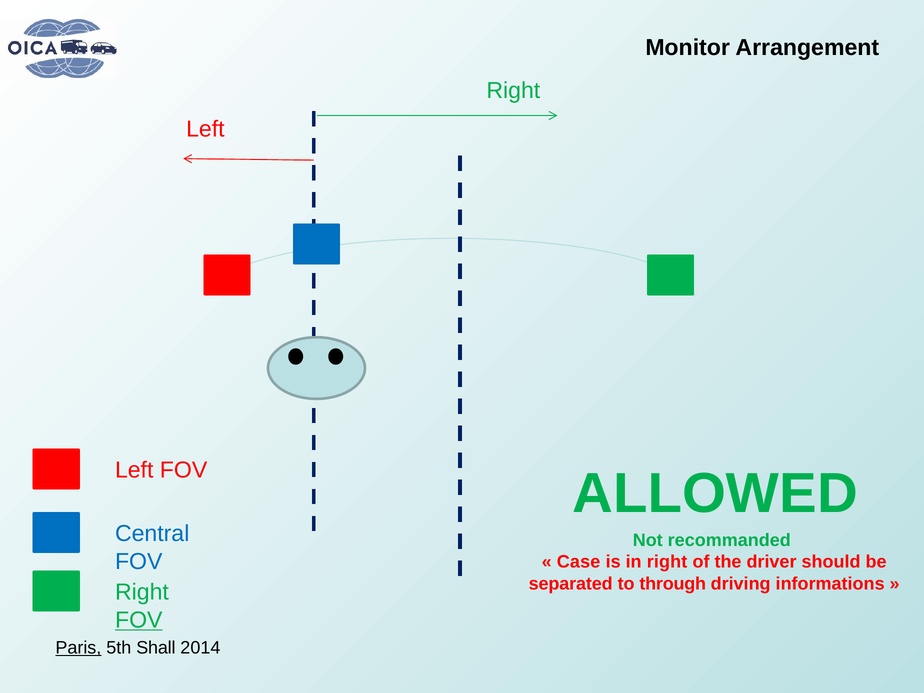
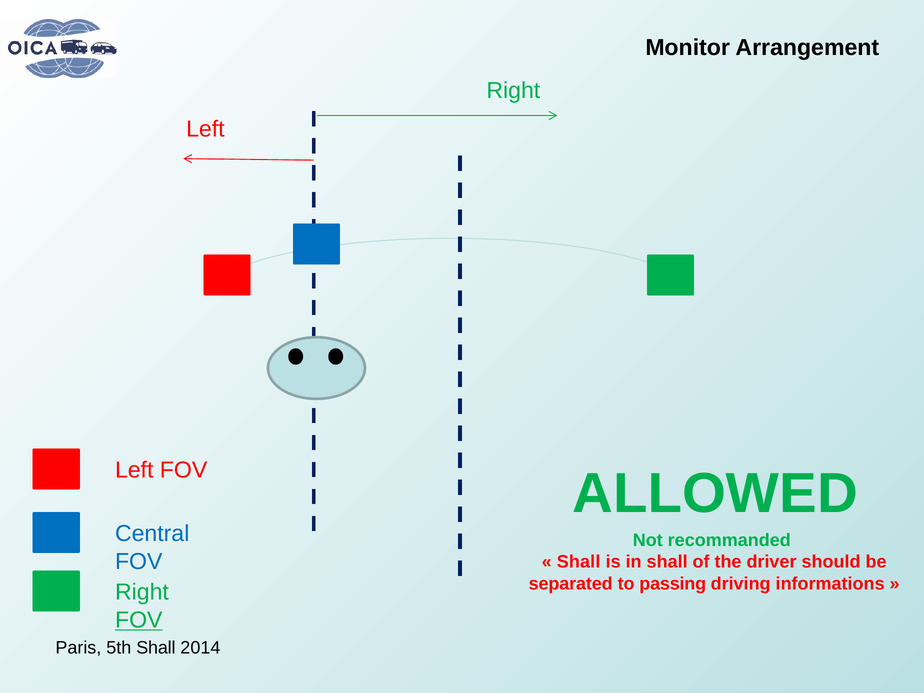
Case at (579, 562): Case -> Shall
in right: right -> shall
through: through -> passing
Paris underline: present -> none
